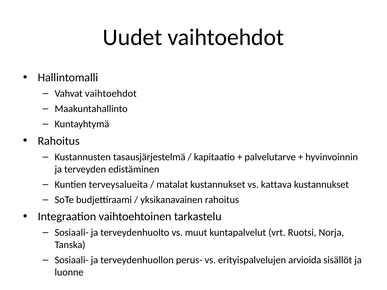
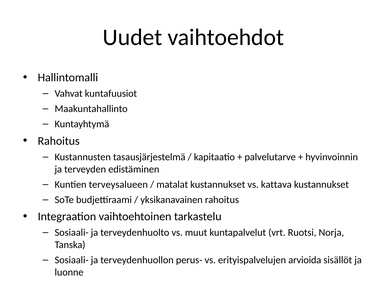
Vahvat vaihtoehdot: vaihtoehdot -> kuntafuusiot
terveysalueita: terveysalueita -> terveysalueen
